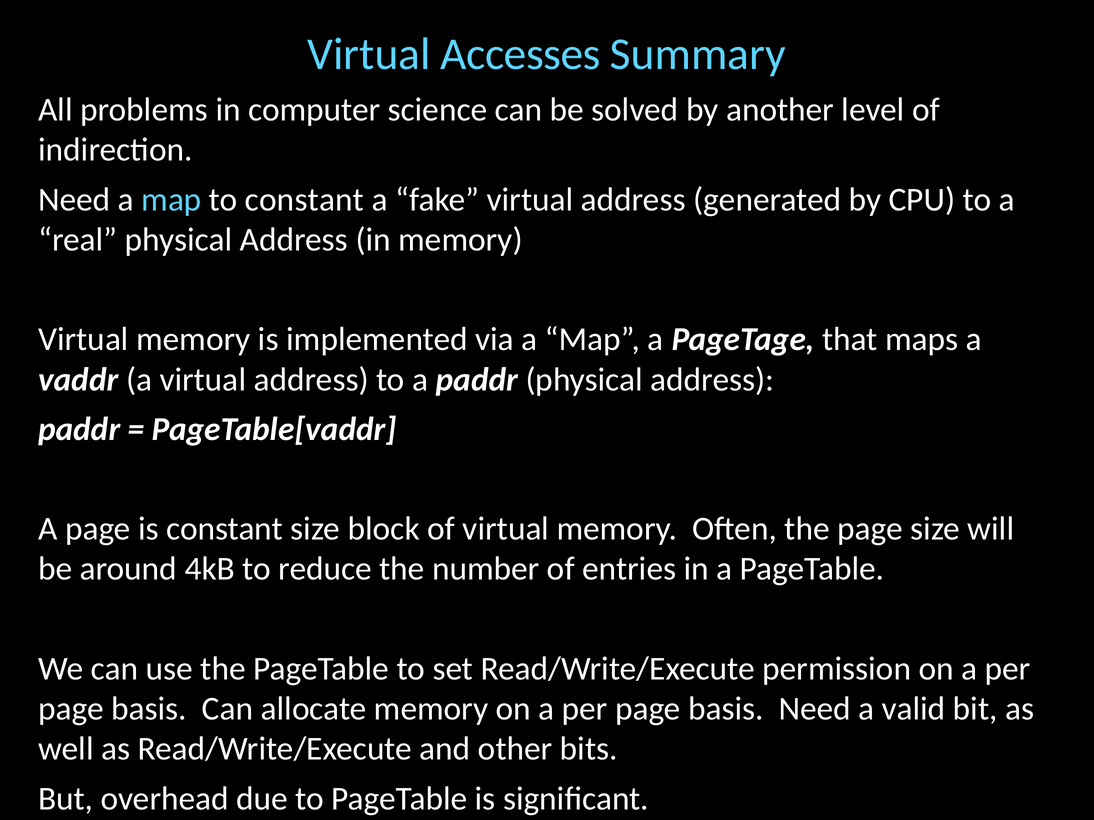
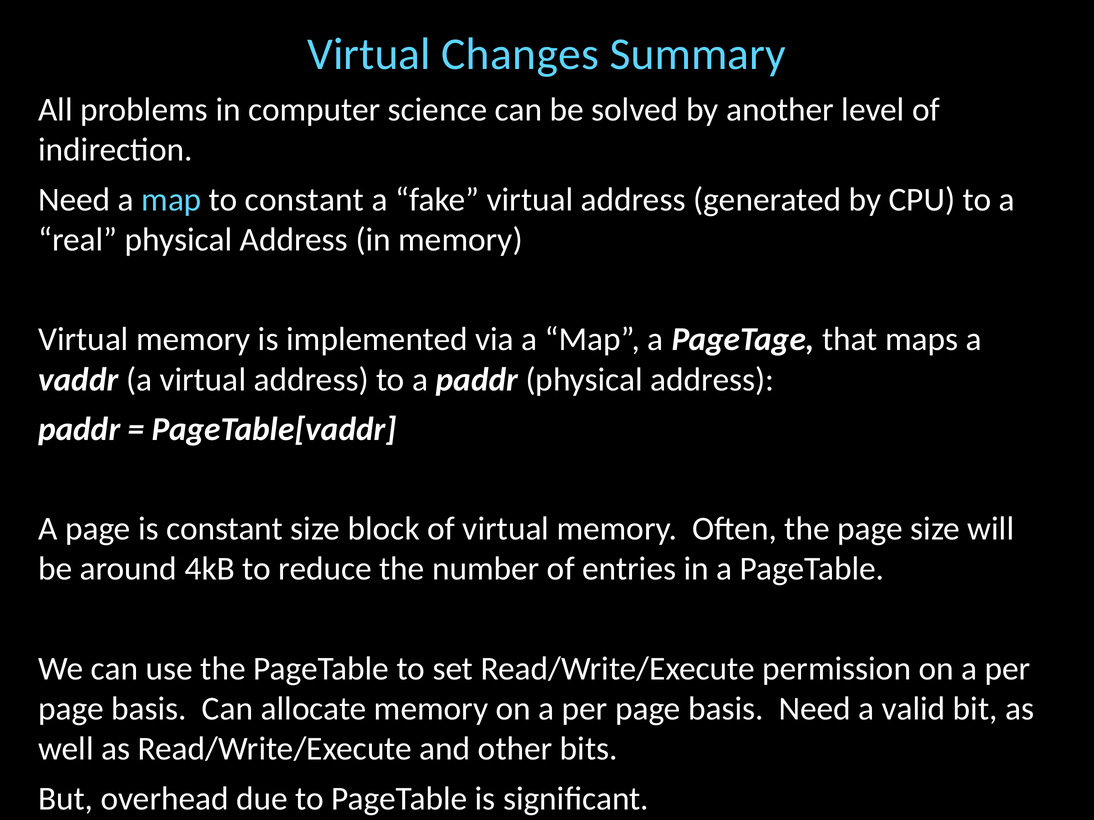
Accesses: Accesses -> Changes
